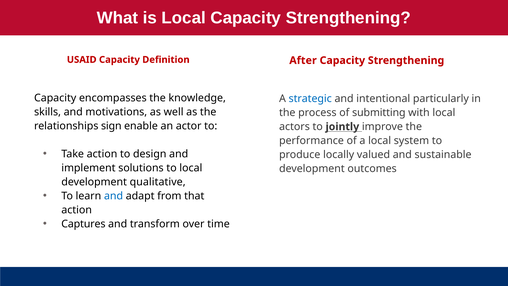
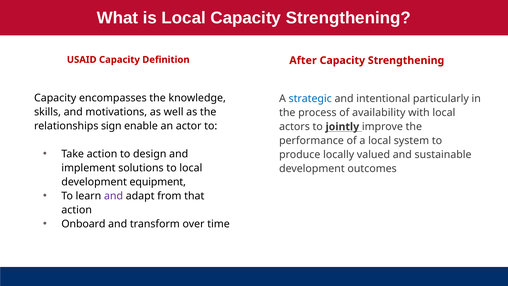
submitting: submitting -> availability
qualitative: qualitative -> equipment
and at (114, 196) colour: blue -> purple
Captures: Captures -> Onboard
